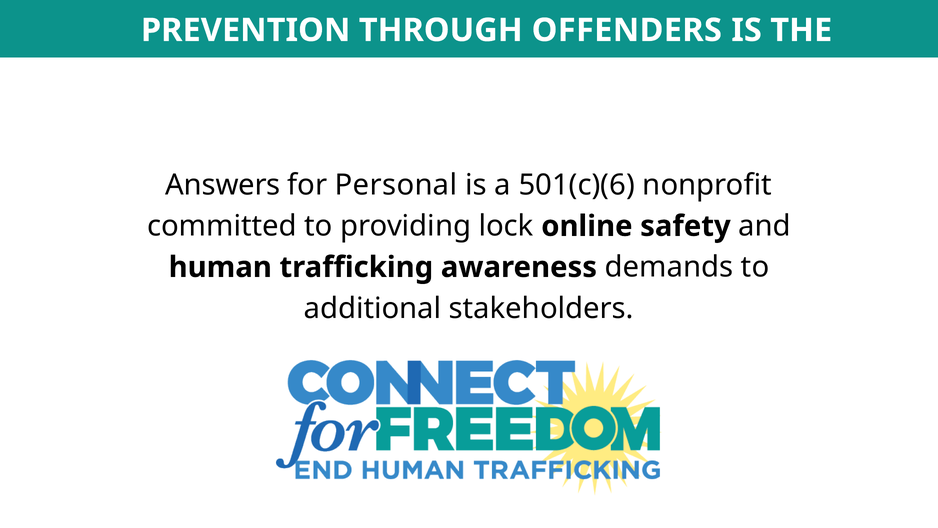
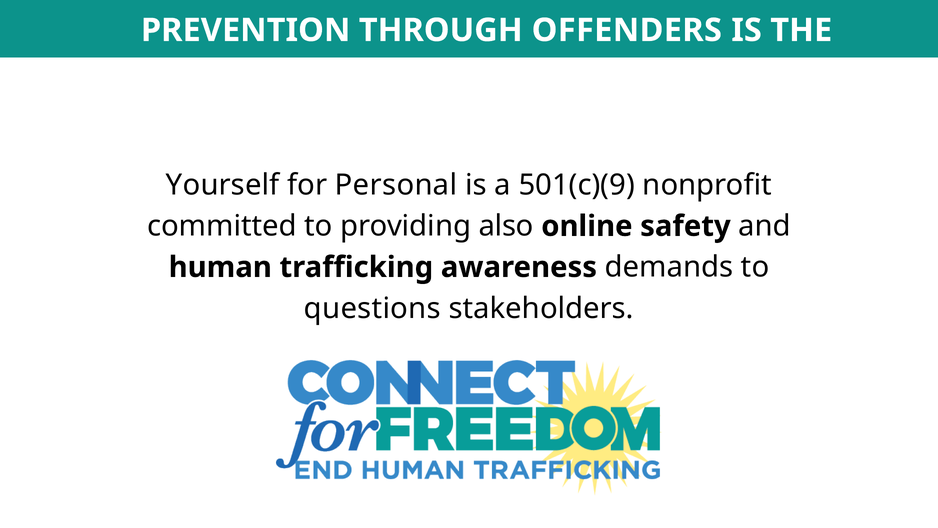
Answers: Answers -> Yourself
501(c)(6: 501(c)(6 -> 501(c)(9
lock: lock -> also
additional: additional -> questions
